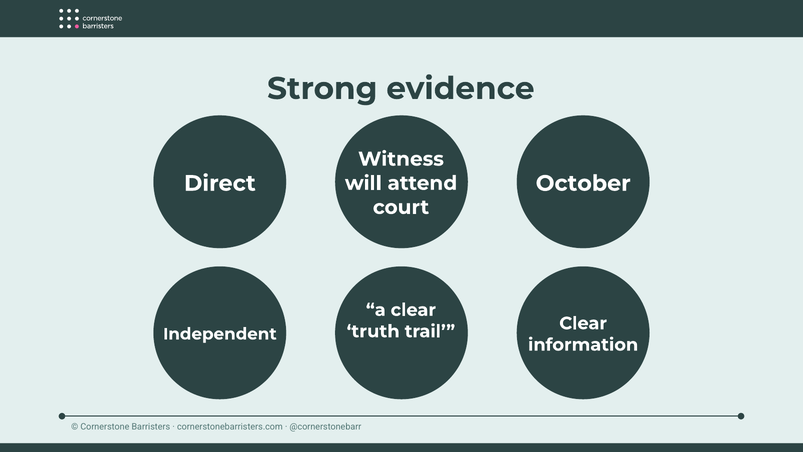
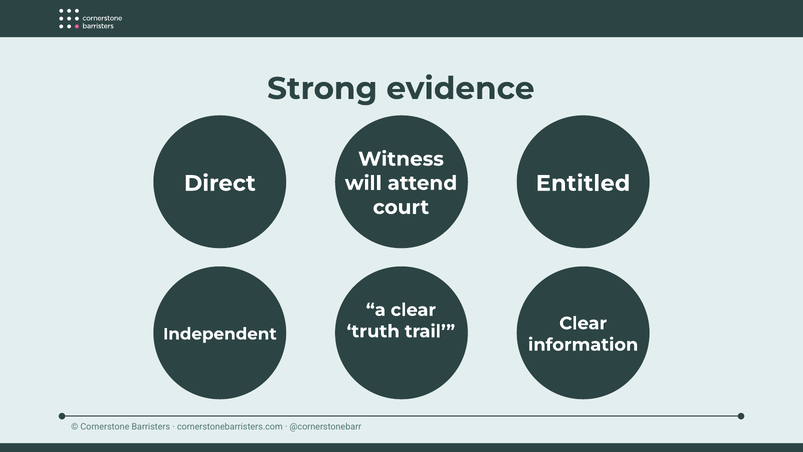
October: October -> Entitled
